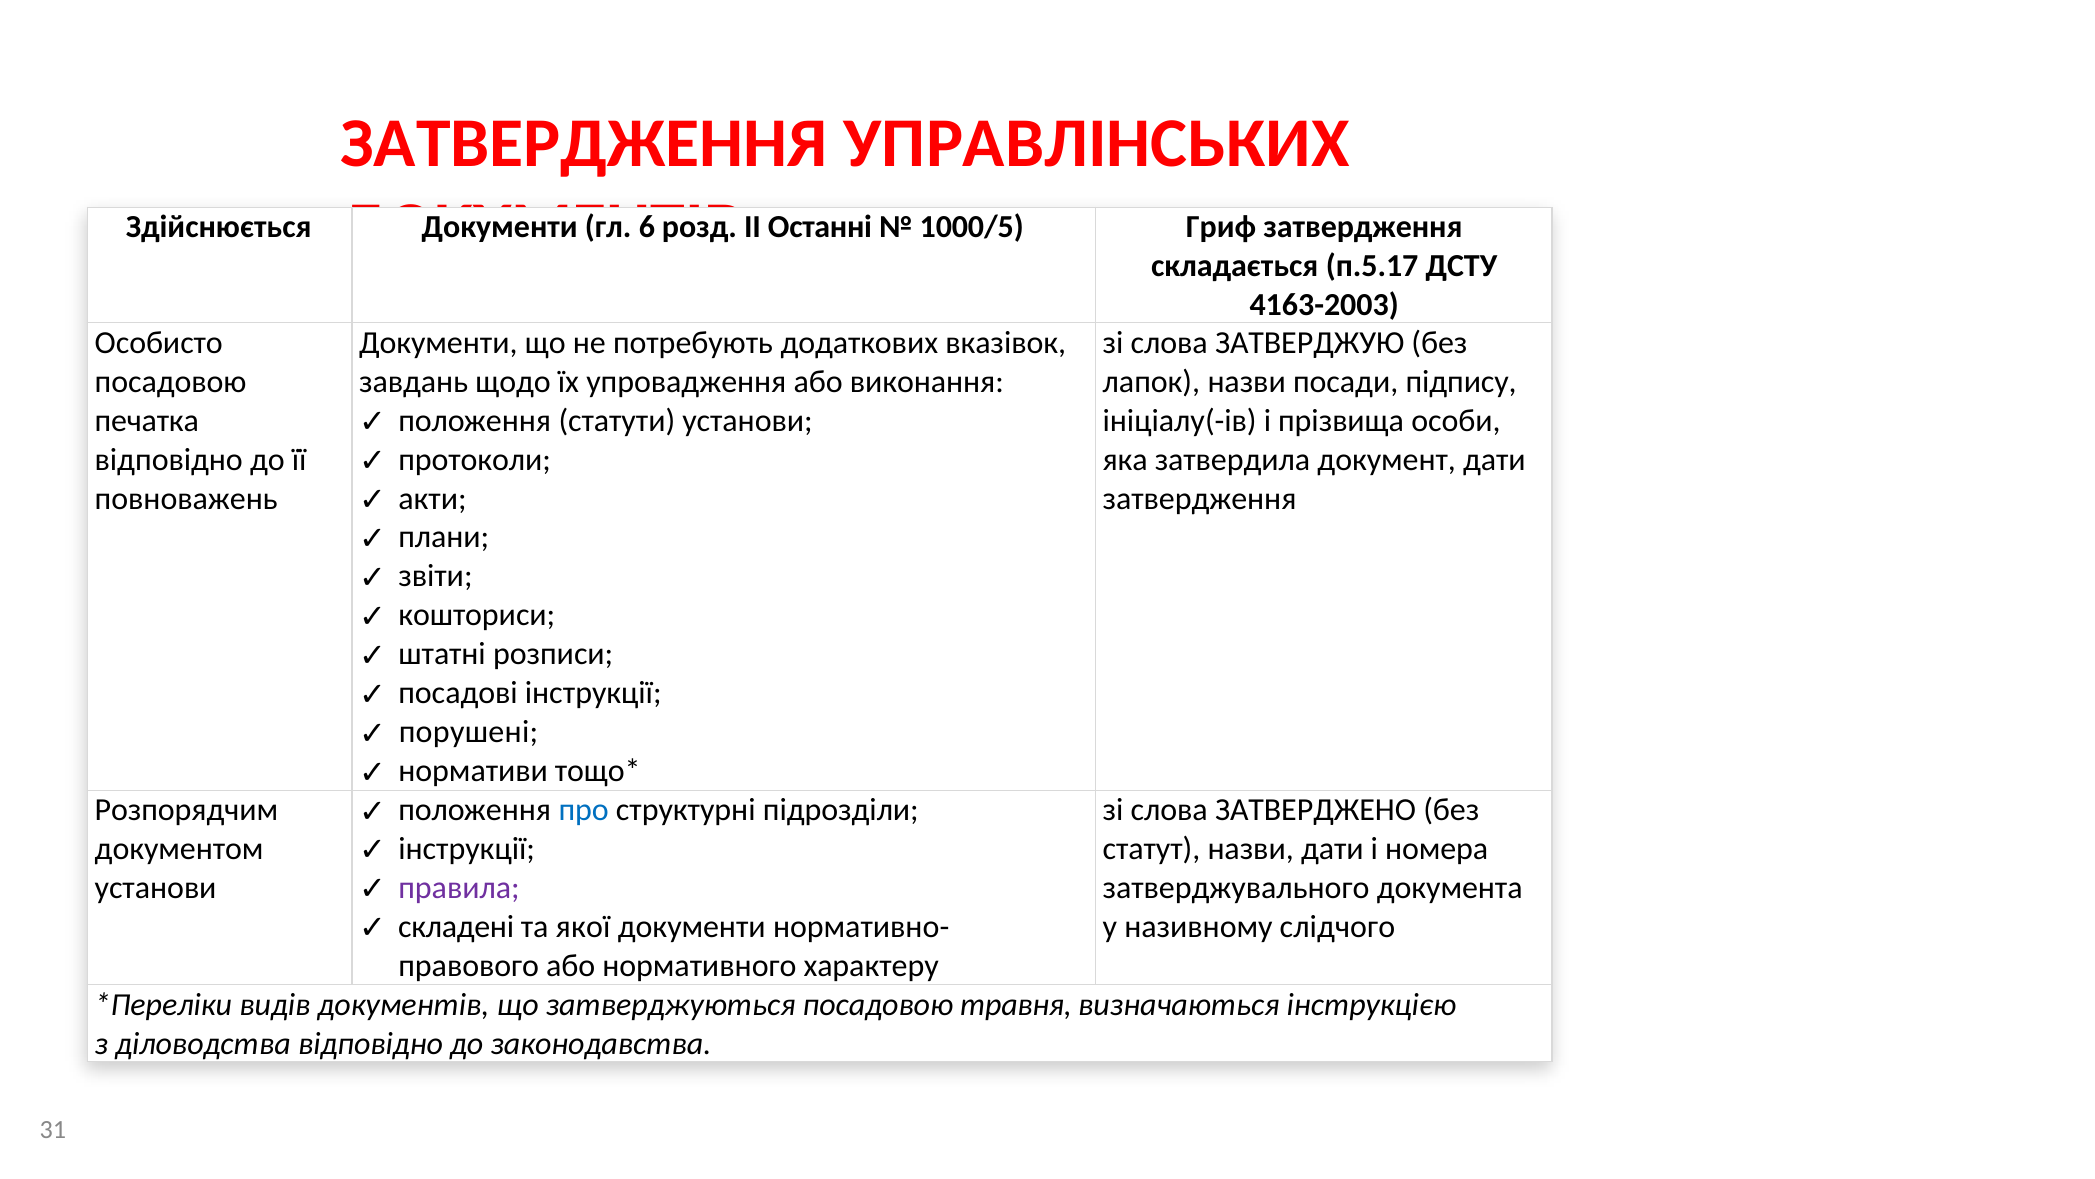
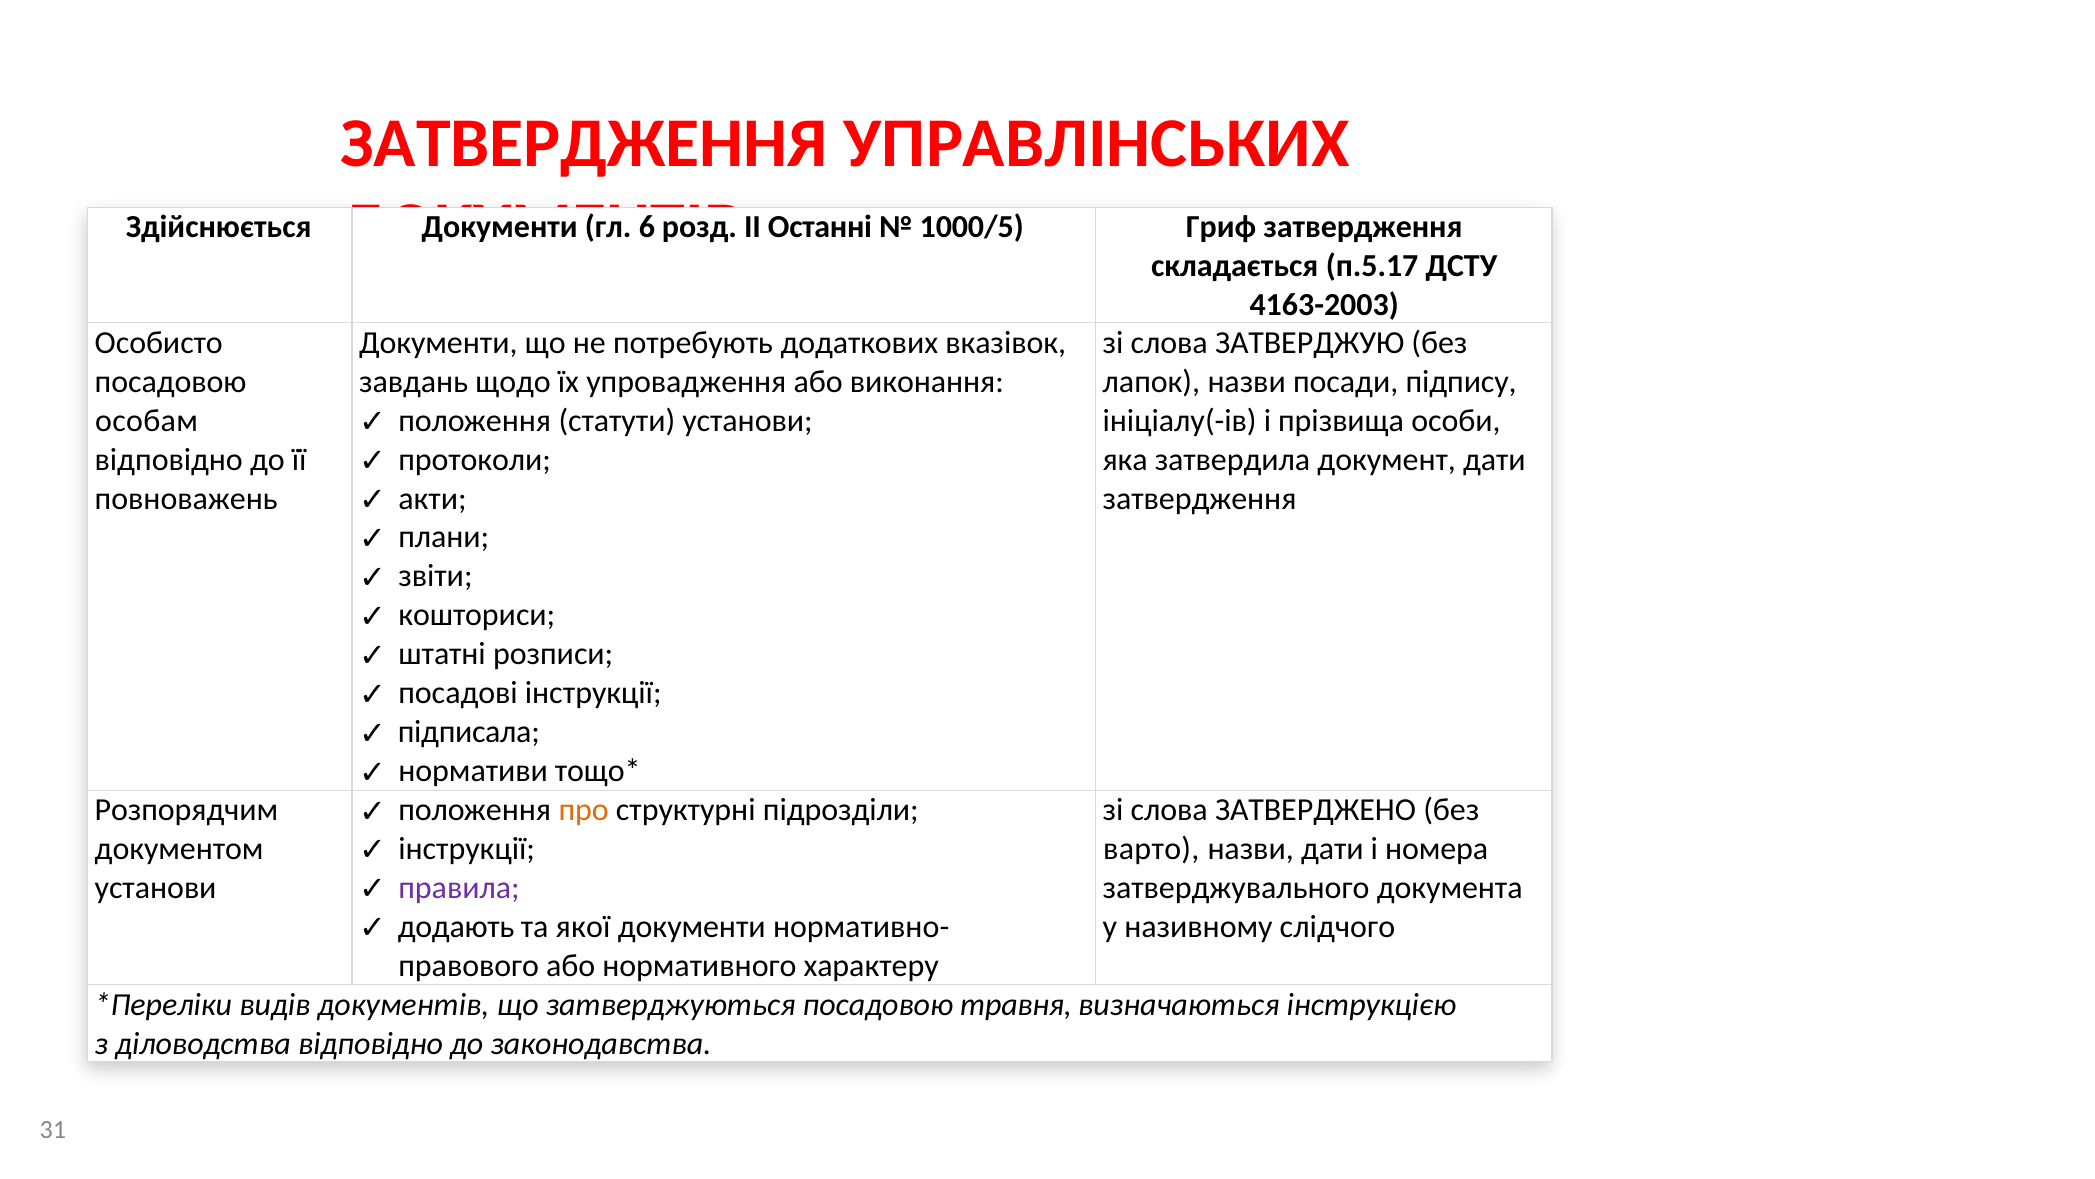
печатка: печатка -> особам
порушені: порушені -> підписала
про colour: blue -> orange
статут: статут -> варто
складені: складені -> додають
